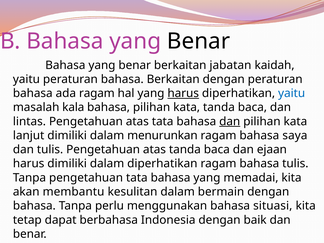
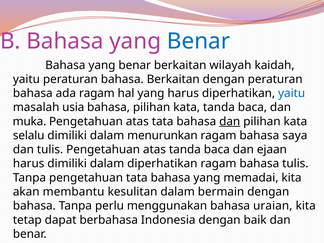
Benar at (199, 41) colour: black -> blue
jabatan: jabatan -> wilayah
harus at (183, 93) underline: present -> none
kala: kala -> usia
lintas: lintas -> muka
lanjut: lanjut -> selalu
situasi: situasi -> uraian
